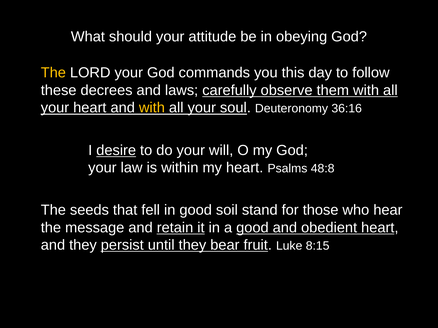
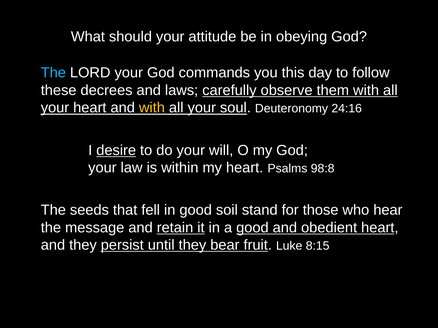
The at (53, 73) colour: yellow -> light blue
36:16: 36:16 -> 24:16
48:8: 48:8 -> 98:8
